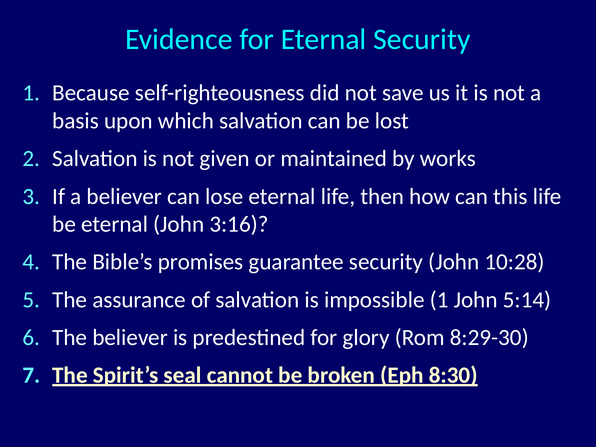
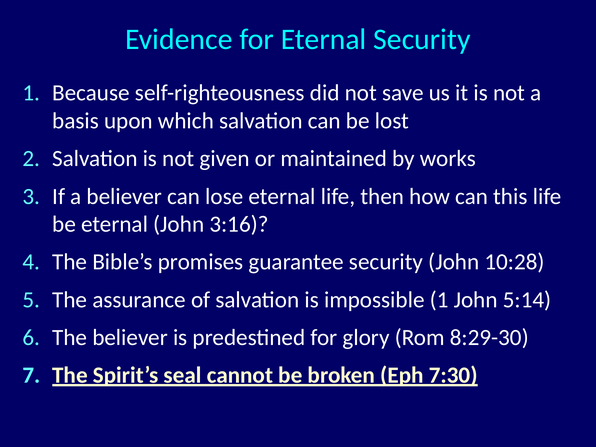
8:30: 8:30 -> 7:30
